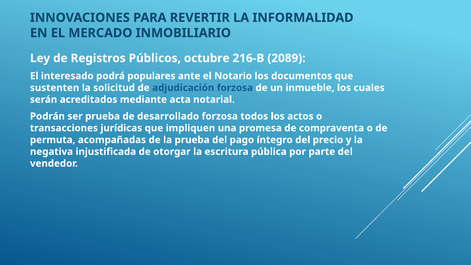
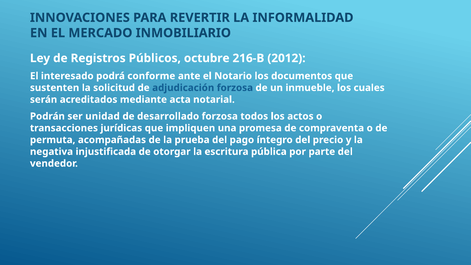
2089: 2089 -> 2012
populares: populares -> conforme
ser prueba: prueba -> unidad
